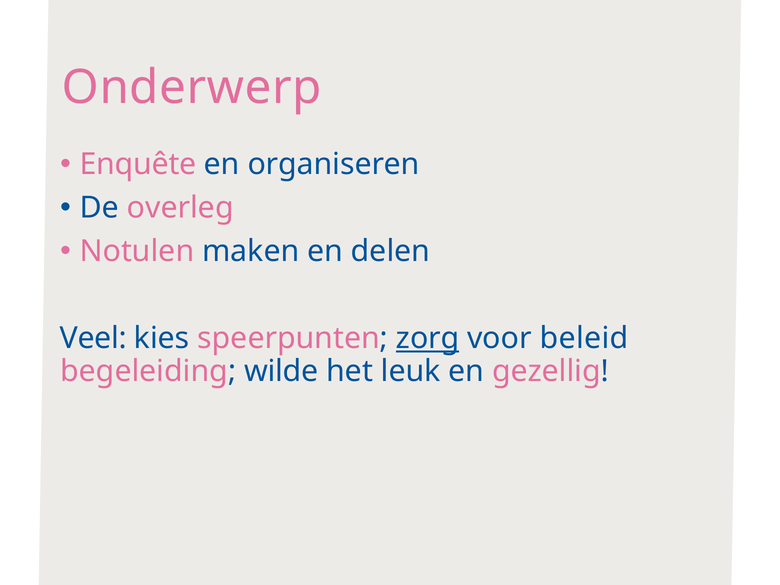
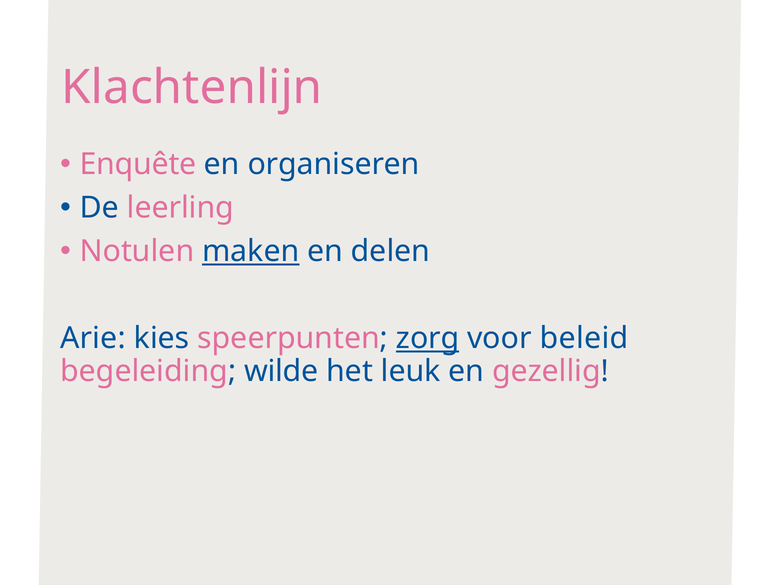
Onderwerp: Onderwerp -> Klachtenlijn
overleg: overleg -> leerling
maken underline: none -> present
Veel: Veel -> Arie
